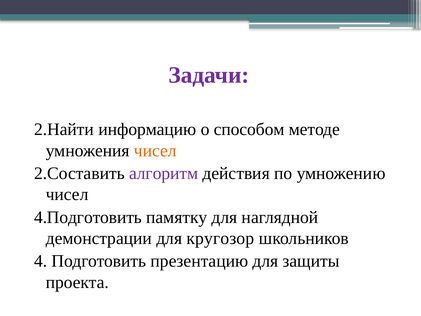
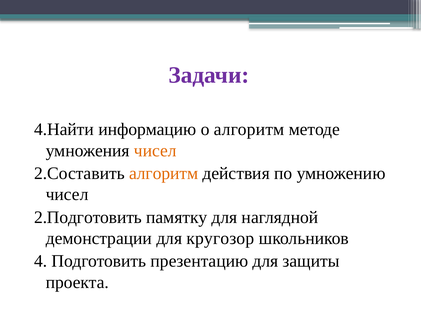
2.Найти: 2.Найти -> 4.Найти
о способом: способом -> алгоритм
алгоритм at (164, 173) colour: purple -> orange
4.Подготовить: 4.Подготовить -> 2.Подготовить
